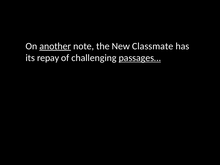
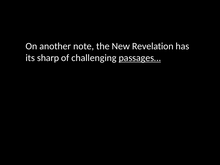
another underline: present -> none
Classmate: Classmate -> Revelation
repay: repay -> sharp
